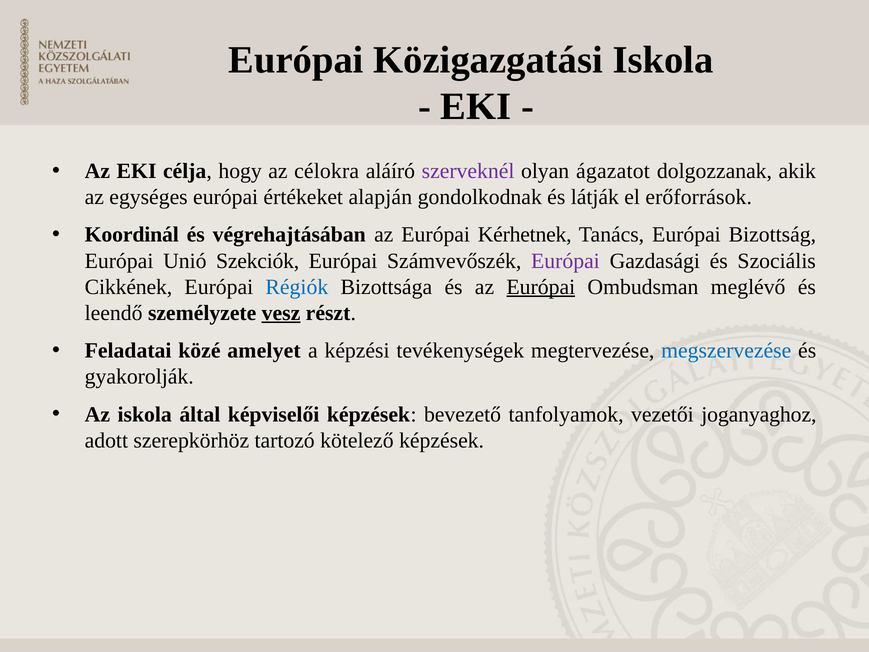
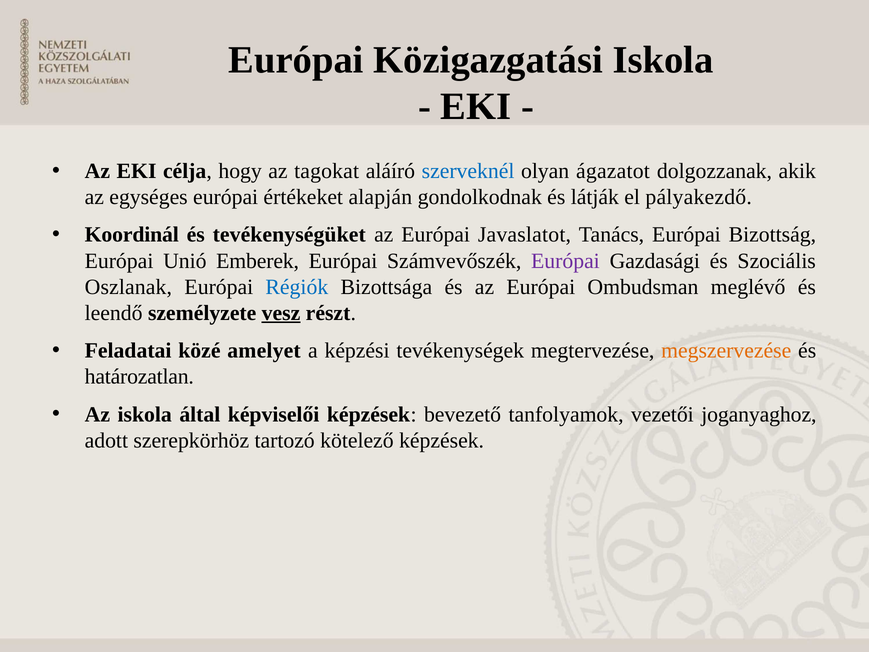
célokra: célokra -> tagokat
szerveknél colour: purple -> blue
erőforrások: erőforrások -> pályakezdő
végrehajtásában: végrehajtásában -> tevékenységüket
Kérhetnek: Kérhetnek -> Javaslatot
Szekciók: Szekciók -> Emberek
Cikkének: Cikkének -> Oszlanak
Európai at (541, 287) underline: present -> none
megszervezése colour: blue -> orange
gyakorolják: gyakorolják -> határozatlan
